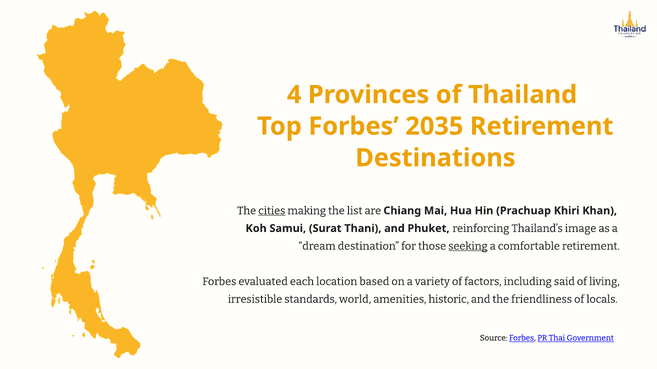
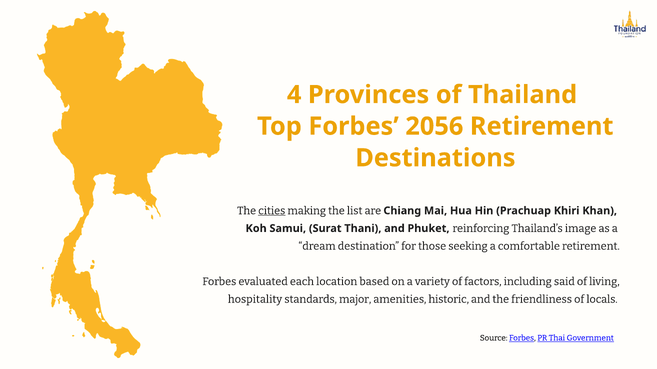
2035: 2035 -> 2056
seeking underline: present -> none
irresistible: irresistible -> hospitality
world: world -> major
